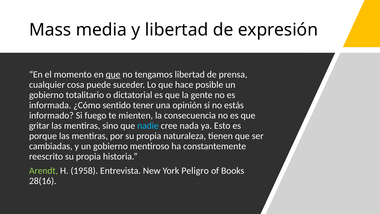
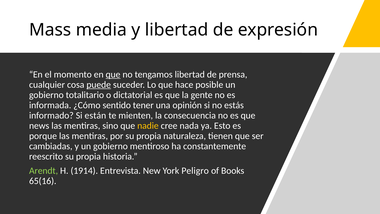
puede underline: none -> present
fuego: fuego -> están
gritar: gritar -> news
nadie colour: light blue -> yellow
1958: 1958 -> 1914
28(16: 28(16 -> 65(16
